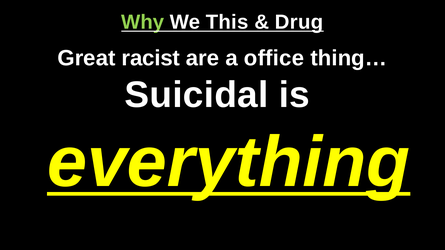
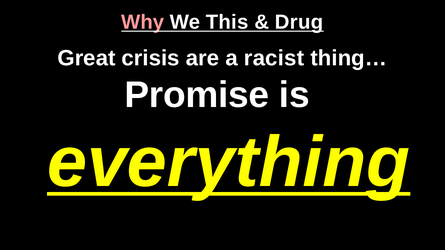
Why colour: light green -> pink
racist: racist -> crisis
office: office -> racist
Suicidal: Suicidal -> Promise
